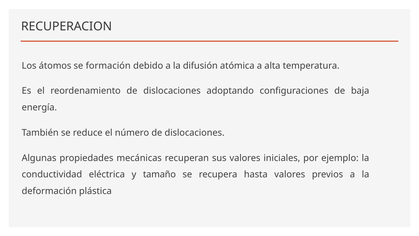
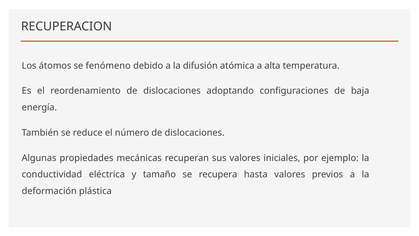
formación: formación -> fenómeno
